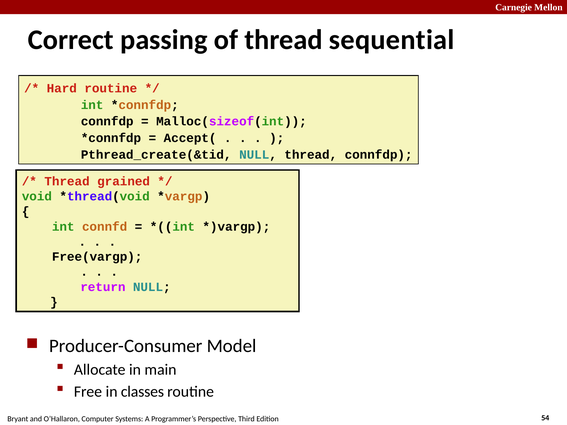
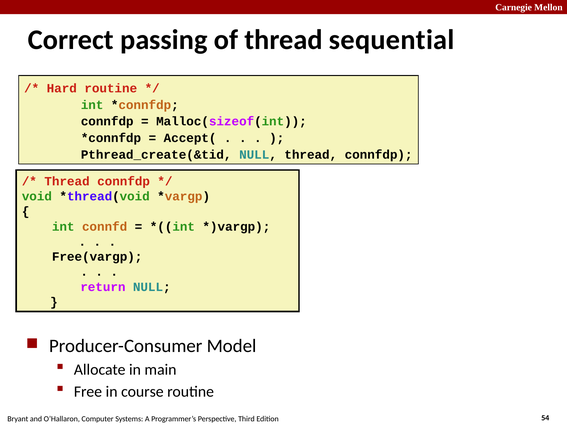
grained at (124, 181): grained -> connfdp
classes: classes -> course
